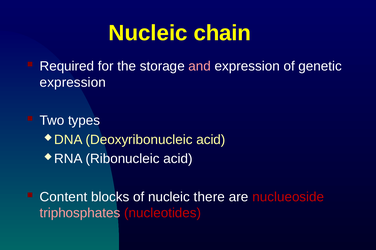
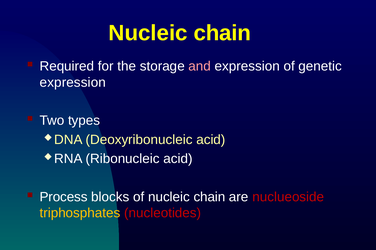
Content: Content -> Process
of nucleic there: there -> chain
triphosphates colour: pink -> yellow
